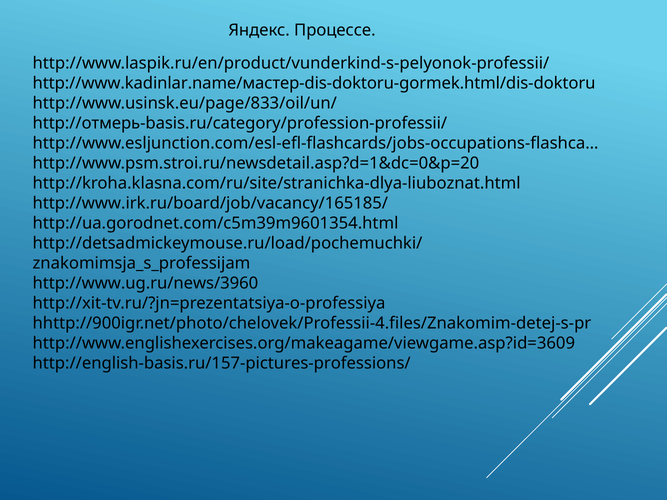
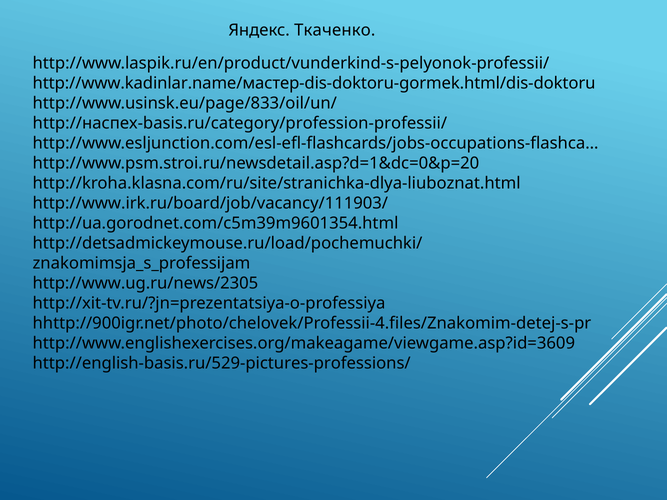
Процессе: Процессе -> Ткаченко
http://отмерь-basis.ru/category/profession-professii/: http://отмерь-basis.ru/category/profession-professii/ -> http://наспех-basis.ru/category/profession-professii/
http://www.irk.ru/board/job/vacancy/165185/: http://www.irk.ru/board/job/vacancy/165185/ -> http://www.irk.ru/board/job/vacancy/111903/
http://www.ug.ru/news/3960: http://www.ug.ru/news/3960 -> http://www.ug.ru/news/2305
http://english-basis.ru/157-pictures-professions/: http://english-basis.ru/157-pictures-professions/ -> http://english-basis.ru/529-pictures-professions/
